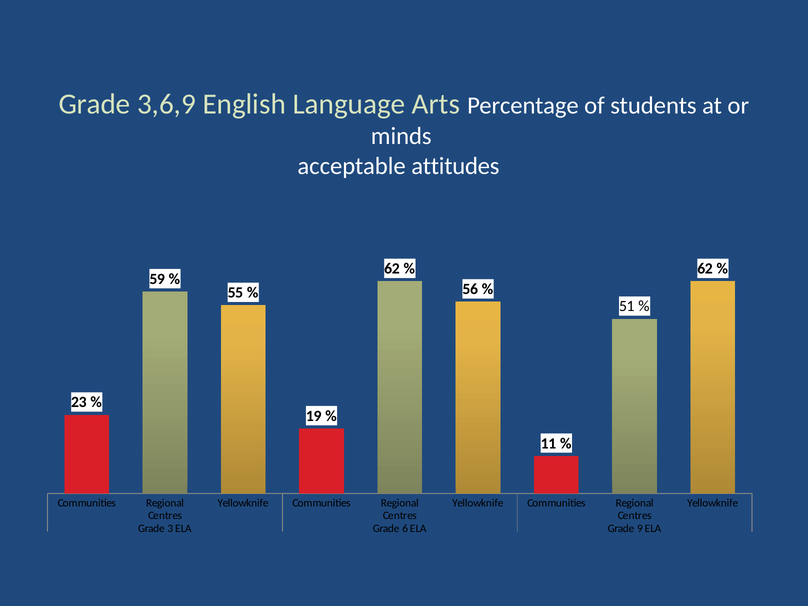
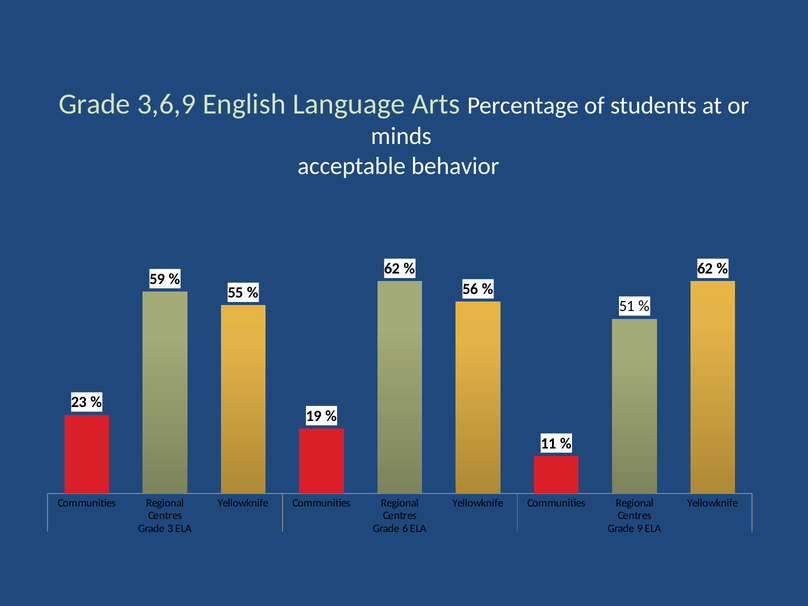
attitudes: attitudes -> behavior
